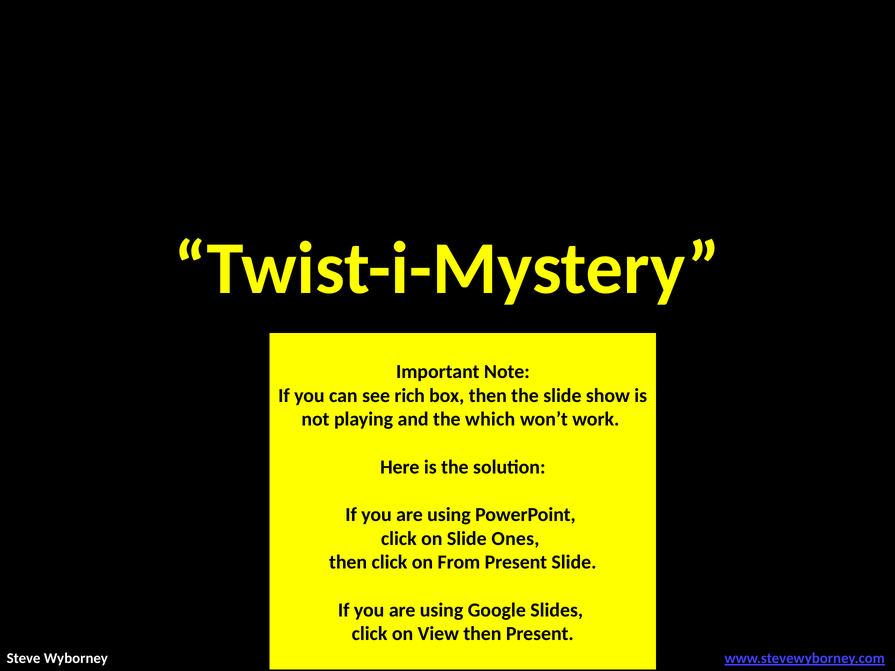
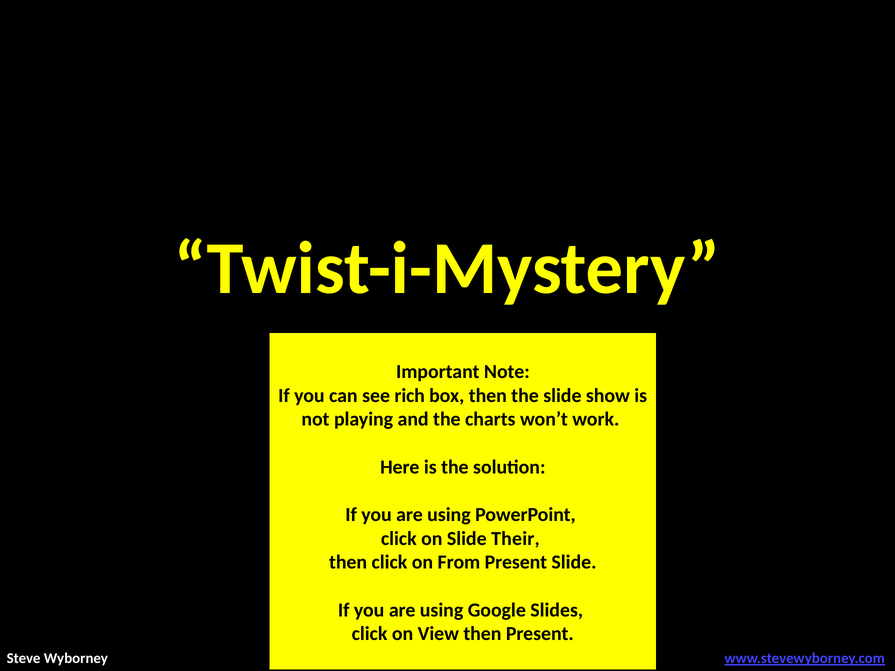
which: which -> charts
Ones: Ones -> Their
